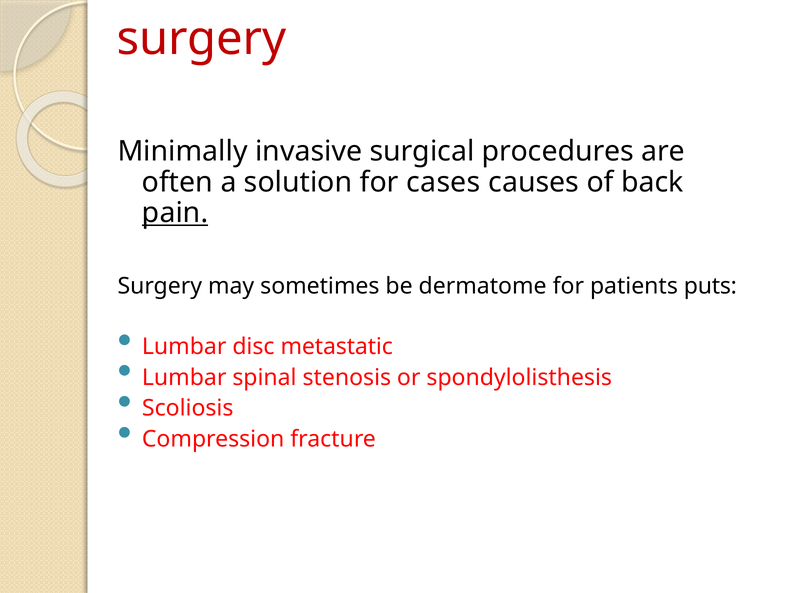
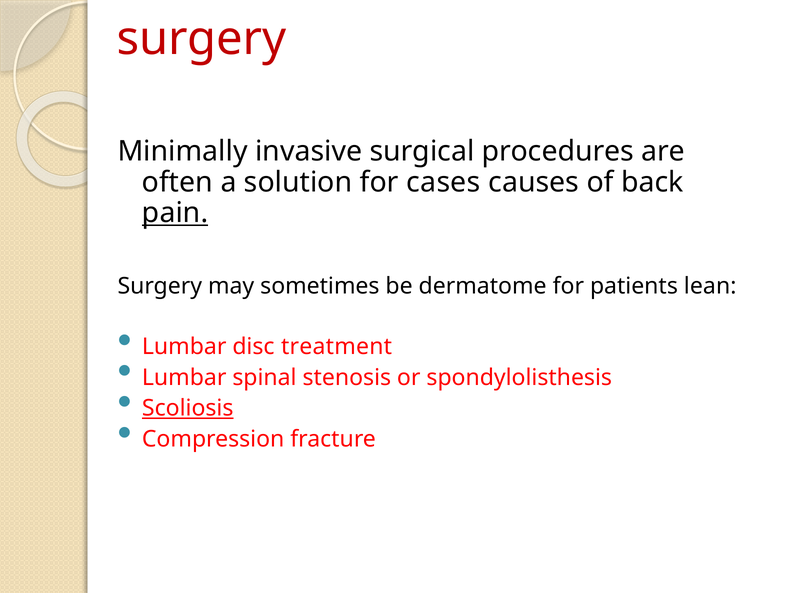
puts: puts -> lean
metastatic: metastatic -> treatment
Scoliosis underline: none -> present
